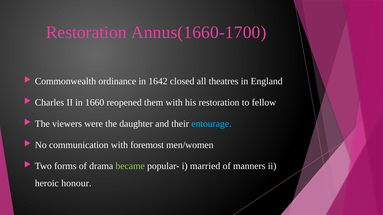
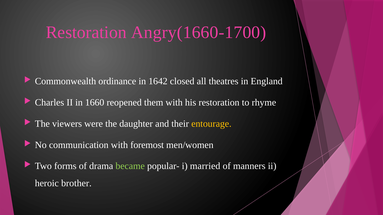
Annus(1660-1700: Annus(1660-1700 -> Angry(1660-1700
fellow: fellow -> rhyme
entourage colour: light blue -> yellow
honour: honour -> brother
